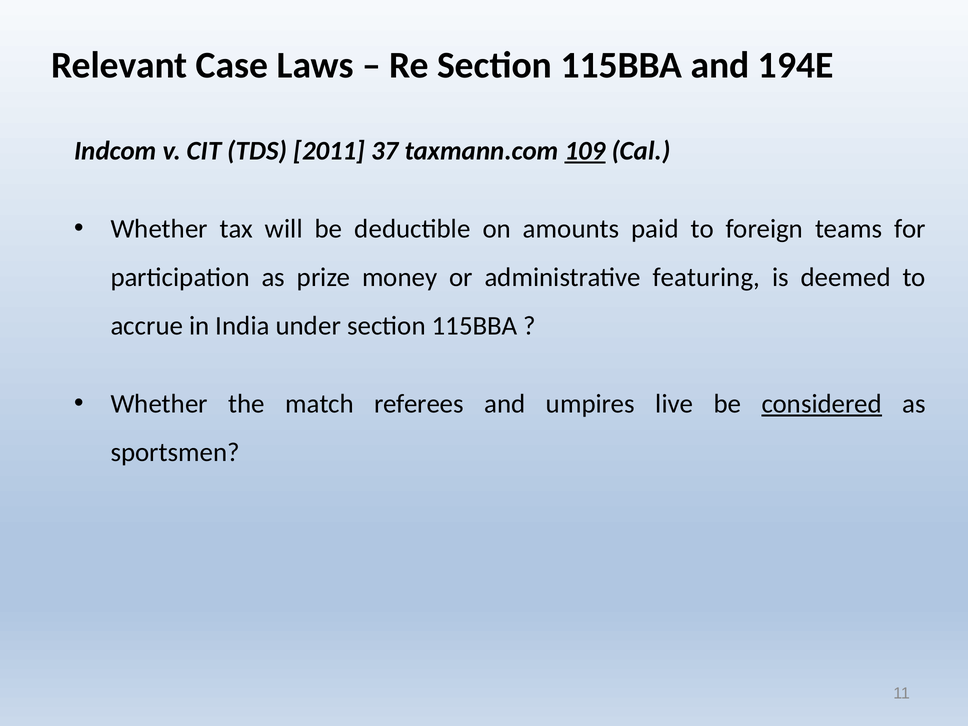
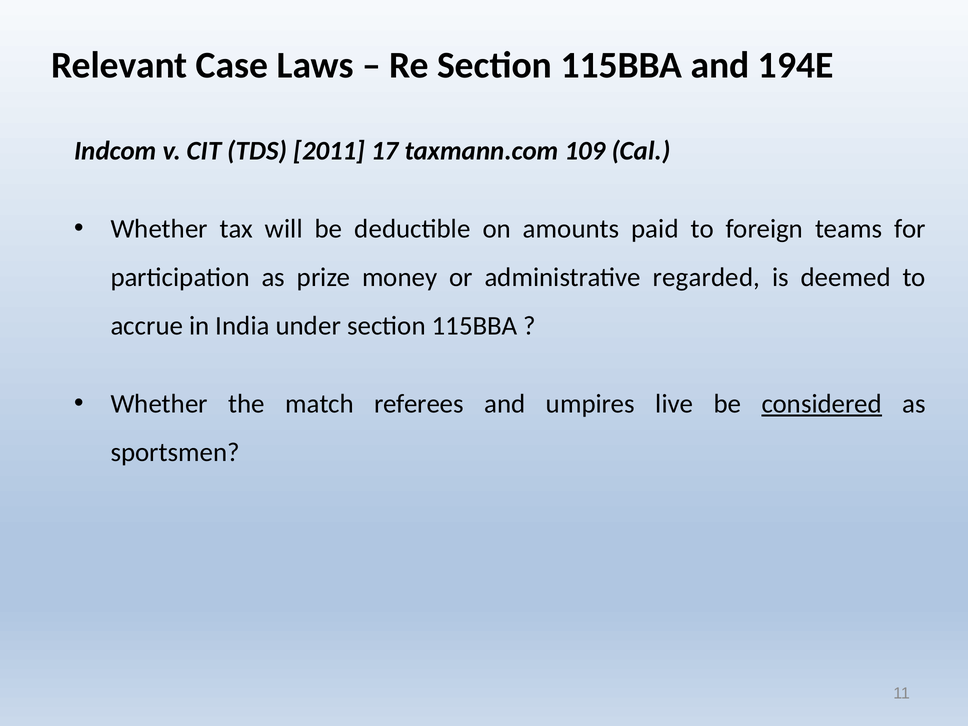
37: 37 -> 17
109 underline: present -> none
featuring: featuring -> regarded
